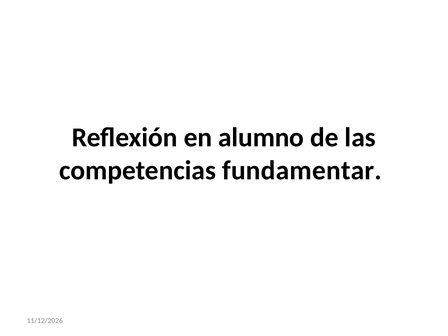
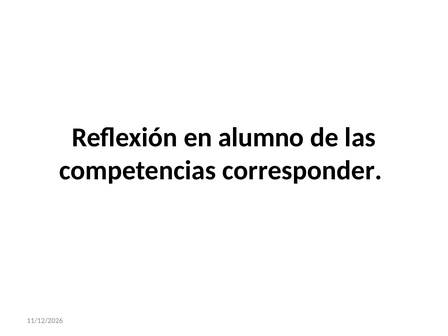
fundamentar: fundamentar -> corresponder
